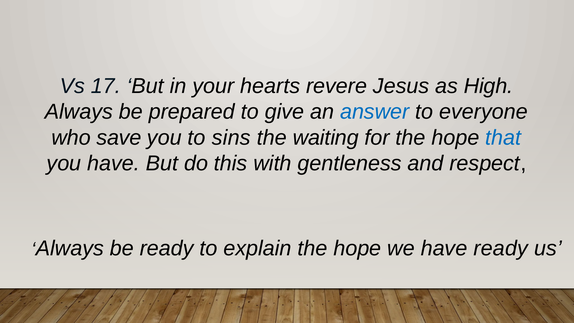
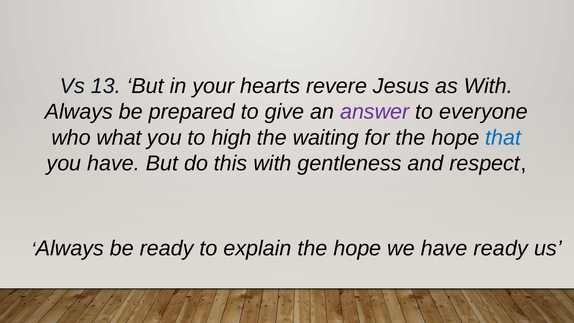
17: 17 -> 13
as High: High -> With
answer colour: blue -> purple
save: save -> what
sins: sins -> high
